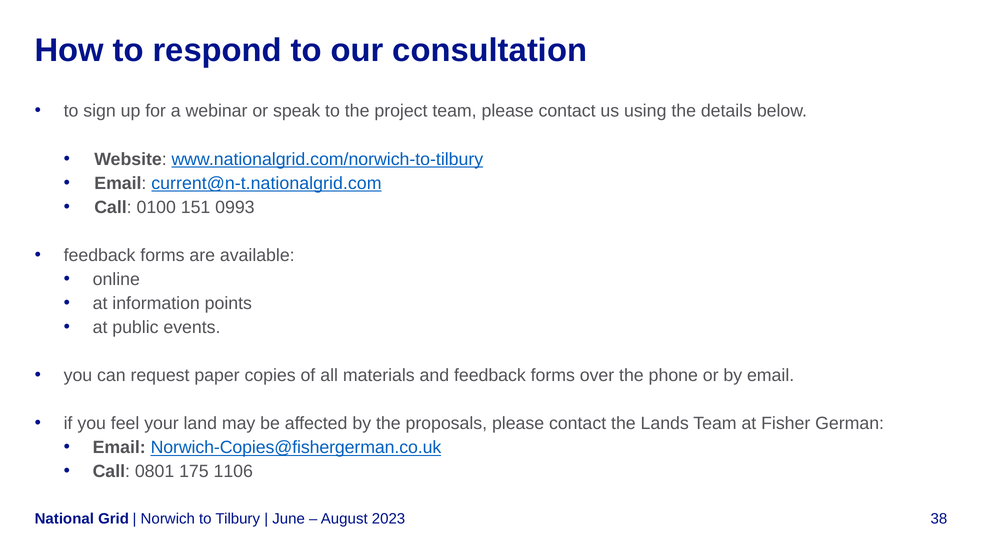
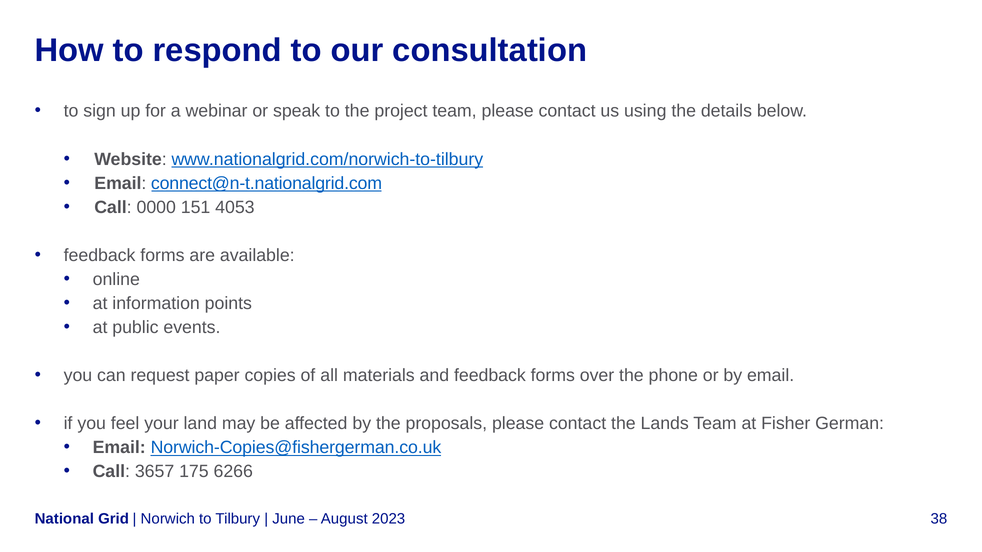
current@n-t.nationalgrid.com: current@n-t.nationalgrid.com -> connect@n-t.nationalgrid.com
0100: 0100 -> 0000
0993: 0993 -> 4053
0801: 0801 -> 3657
1106: 1106 -> 6266
